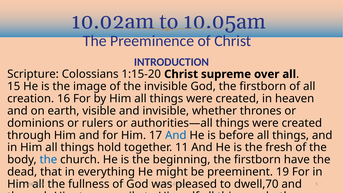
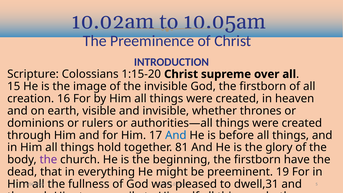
11: 11 -> 81
fresh: fresh -> glory
the at (48, 160) colour: blue -> purple
dwell,70: dwell,70 -> dwell,31
